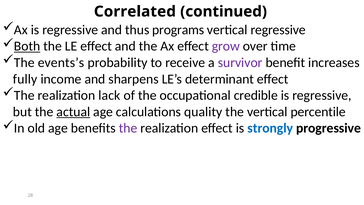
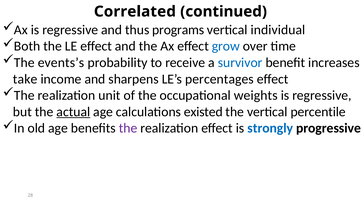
vertical regressive: regressive -> individual
Both underline: present -> none
grow colour: purple -> blue
survivor colour: purple -> blue
fully: fully -> take
determinant: determinant -> percentages
lack: lack -> unit
credible: credible -> weights
quality: quality -> existed
